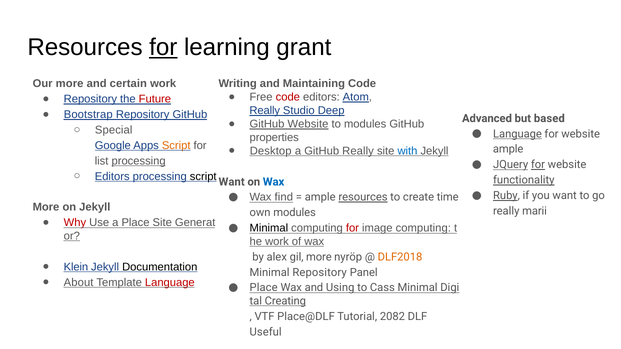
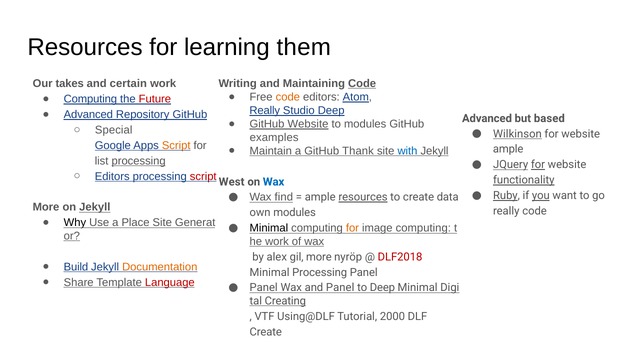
for at (163, 47) underline: present -> none
grant: grant -> them
Our more: more -> takes
Code at (362, 84) underline: none -> present
code at (288, 97) colour: red -> orange
Repository at (90, 99): Repository -> Computing
Bootstrap at (88, 115): Bootstrap -> Advanced
Language at (518, 134): Language -> Wilkinson
properties: properties -> examples
Desktop: Desktop -> Maintain
GitHub Really: Really -> Thank
script at (203, 177) colour: black -> red
Want at (232, 182): Want -> West
you underline: none -> present
time: time -> data
Jekyll at (95, 207) underline: none -> present
really marii: marii -> code
Why colour: red -> black
for at (352, 228) colour: red -> orange
DLF2018 colour: orange -> red
Klein: Klein -> Build
Documentation colour: black -> orange
Minimal Repository: Repository -> Processing
About: About -> Share
Place at (264, 288): Place -> Panel
and Using: Using -> Panel
to Cass: Cass -> Deep
Place@DLF: Place@DLF -> Using@DLF
2082: 2082 -> 2000
Useful at (266, 332): Useful -> Create
